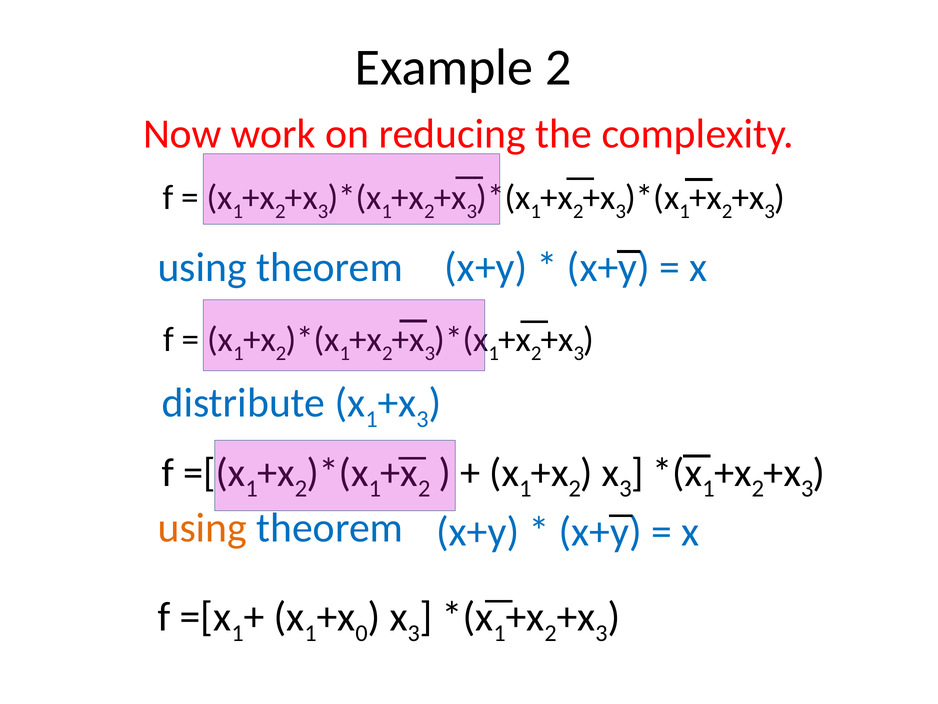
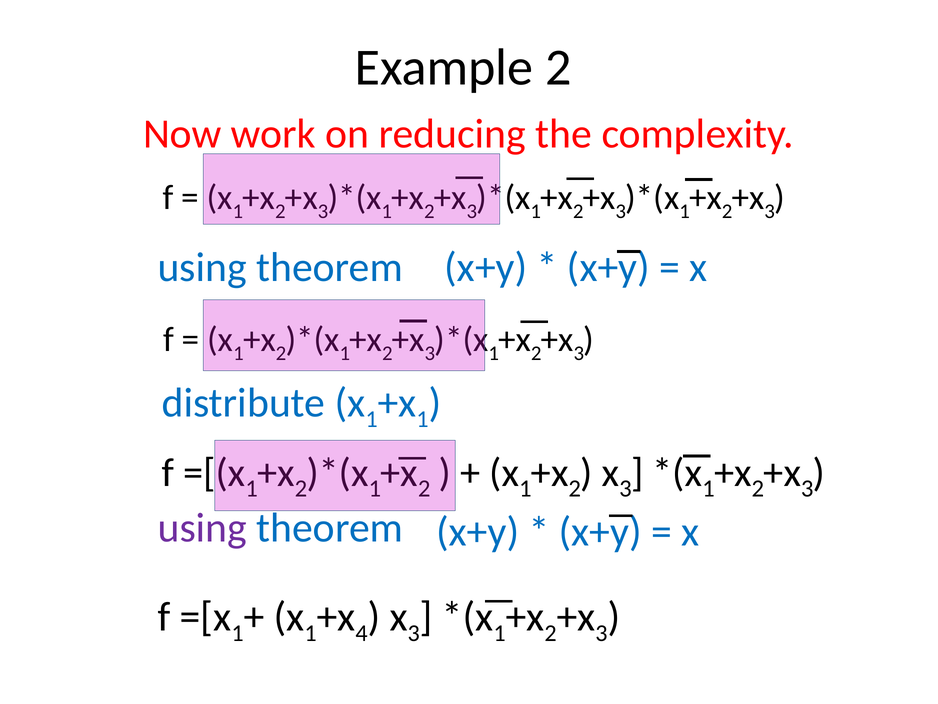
3 at (423, 419): 3 -> 1
using at (202, 528) colour: orange -> purple
0: 0 -> 4
